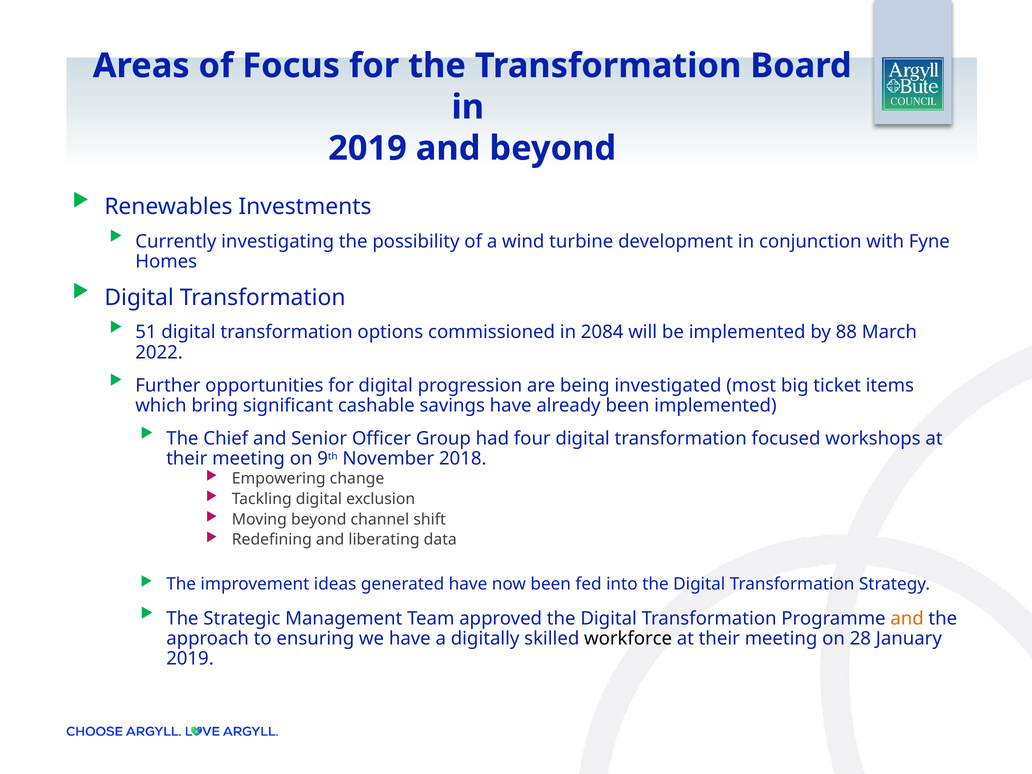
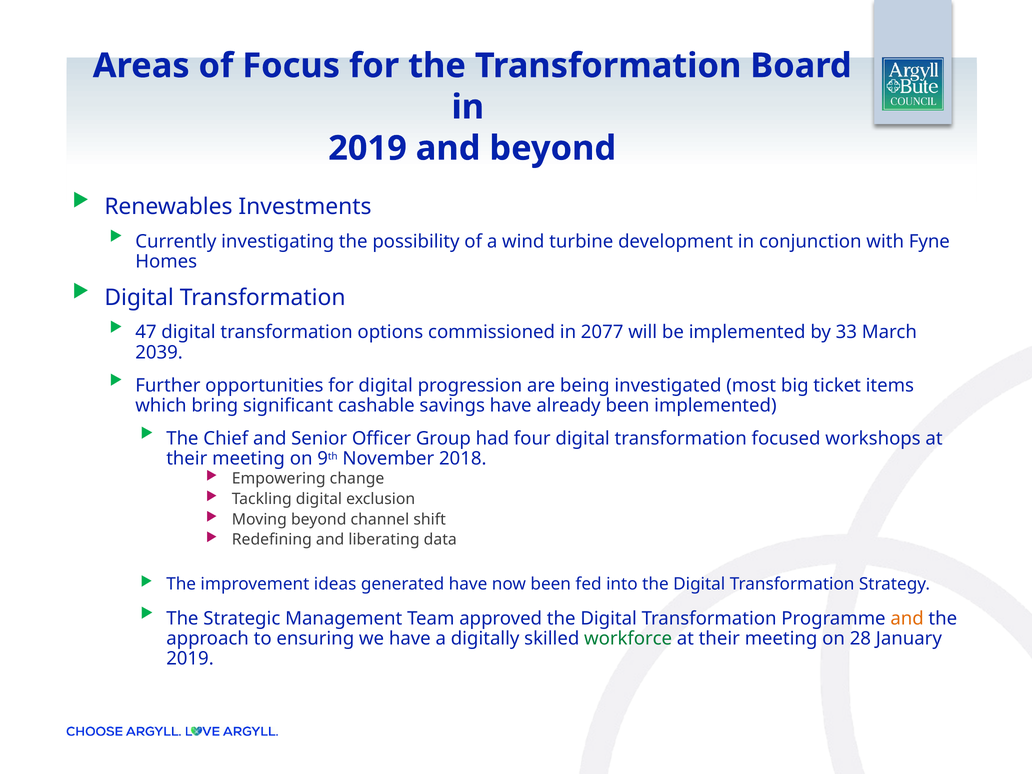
51: 51 -> 47
2084: 2084 -> 2077
88: 88 -> 33
2022: 2022 -> 2039
workforce colour: black -> green
